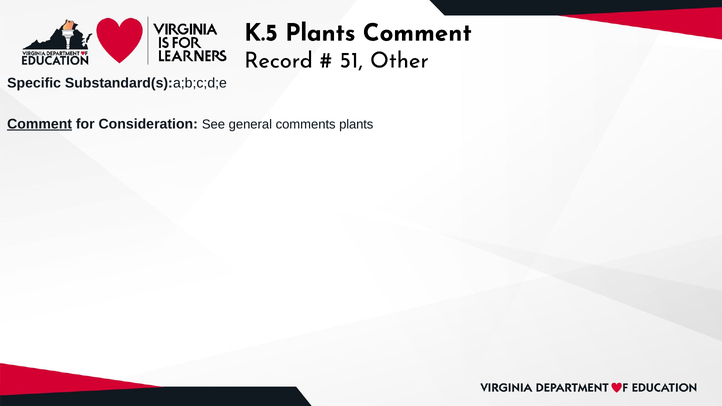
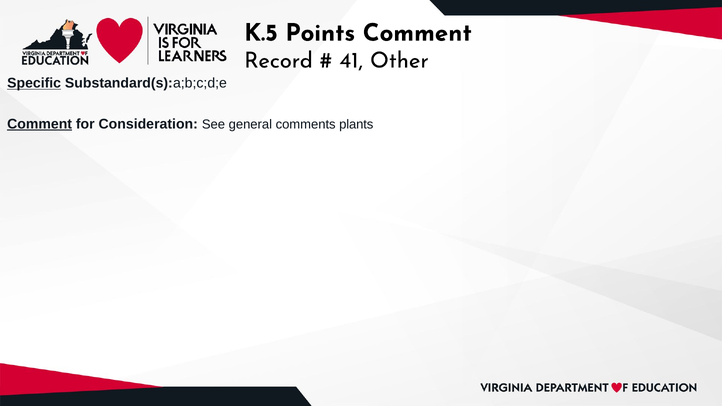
K.5 Plants: Plants -> Points
51: 51 -> 41
Specific underline: none -> present
